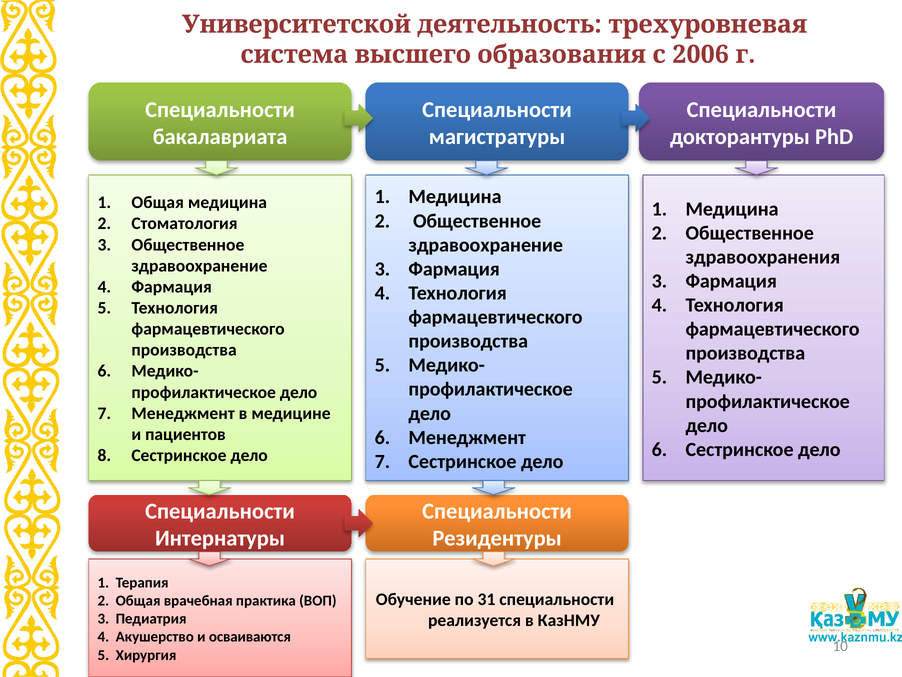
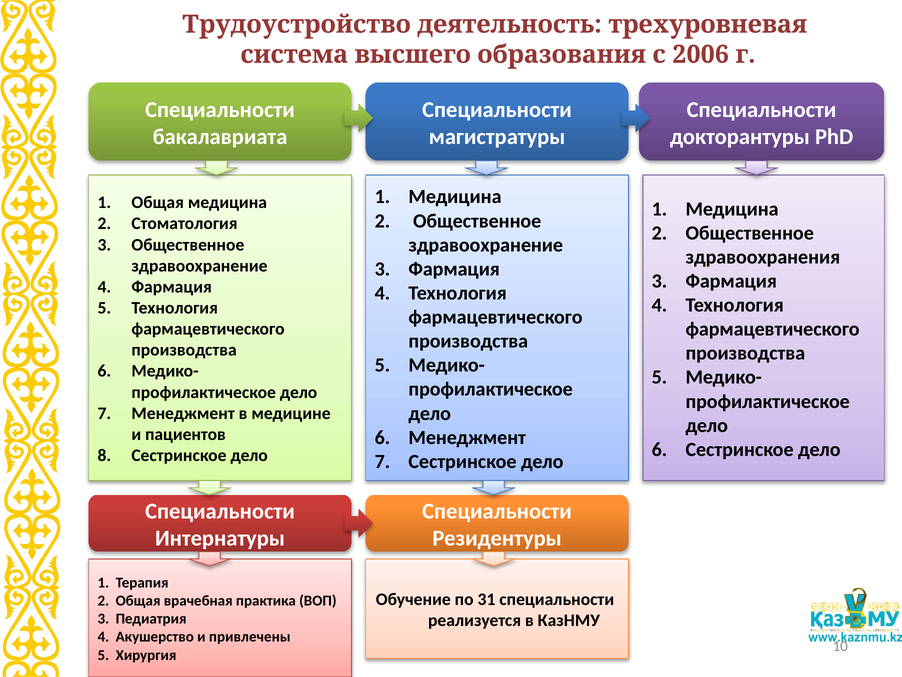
Университетской: Университетской -> Трудоустройство
осваиваются: осваиваются -> привлечены
